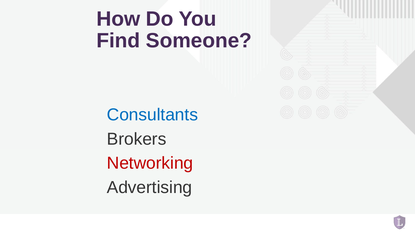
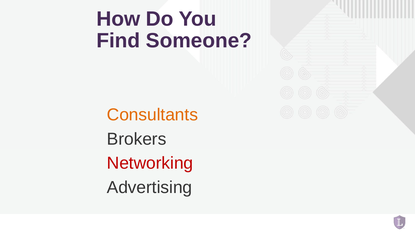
Consultants colour: blue -> orange
